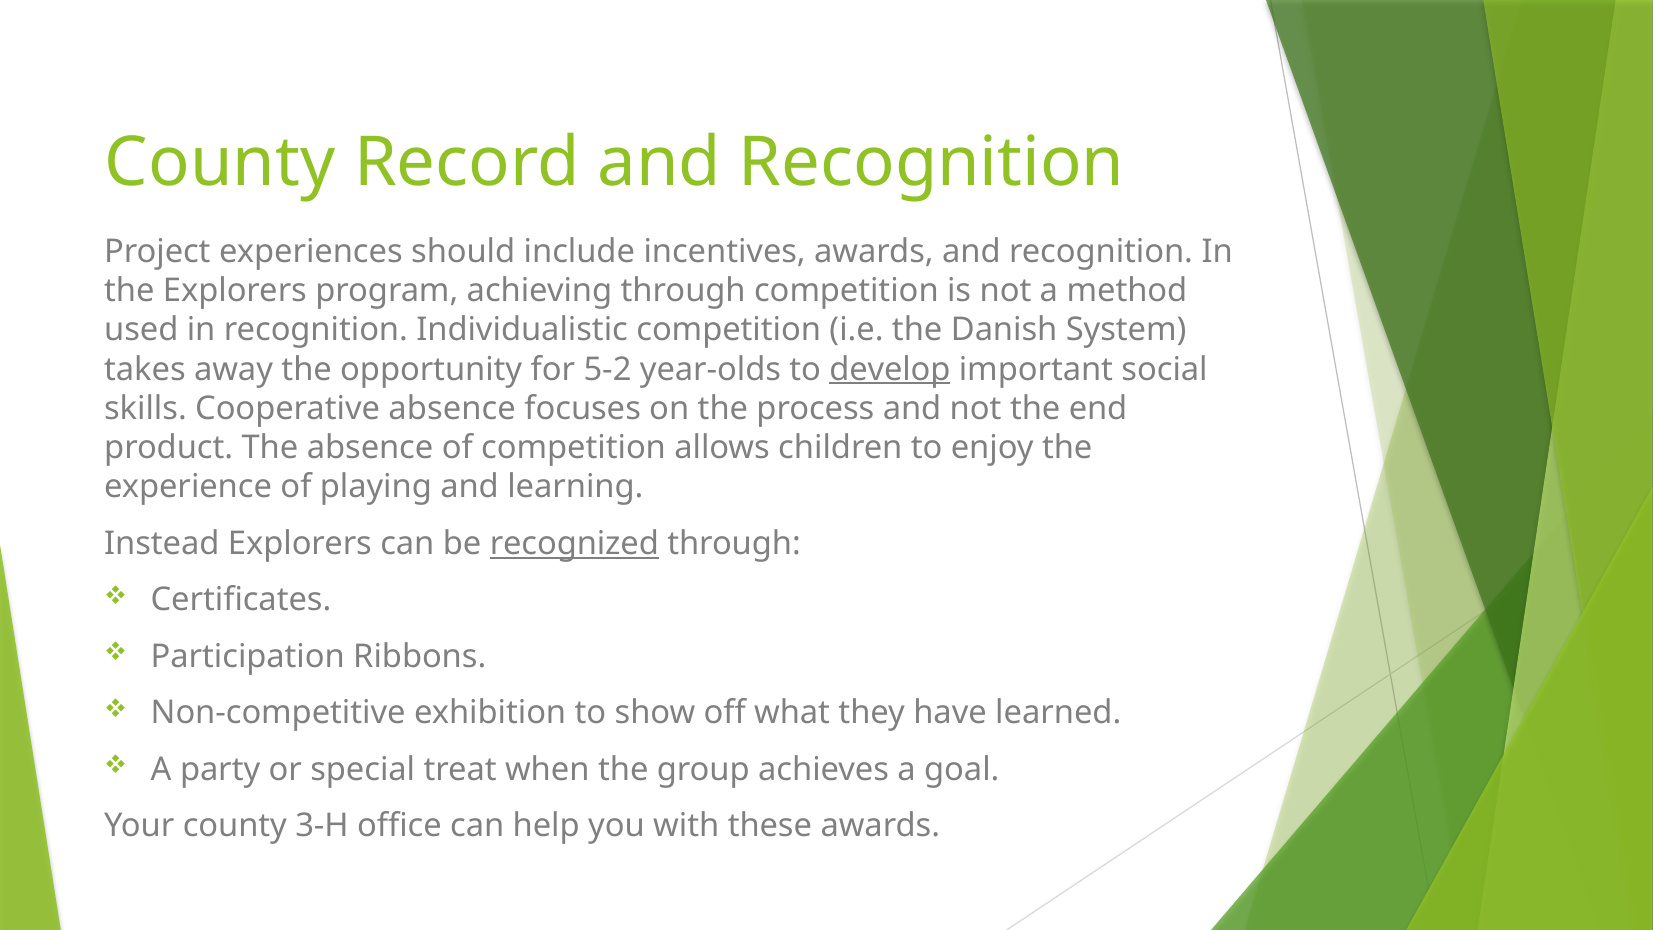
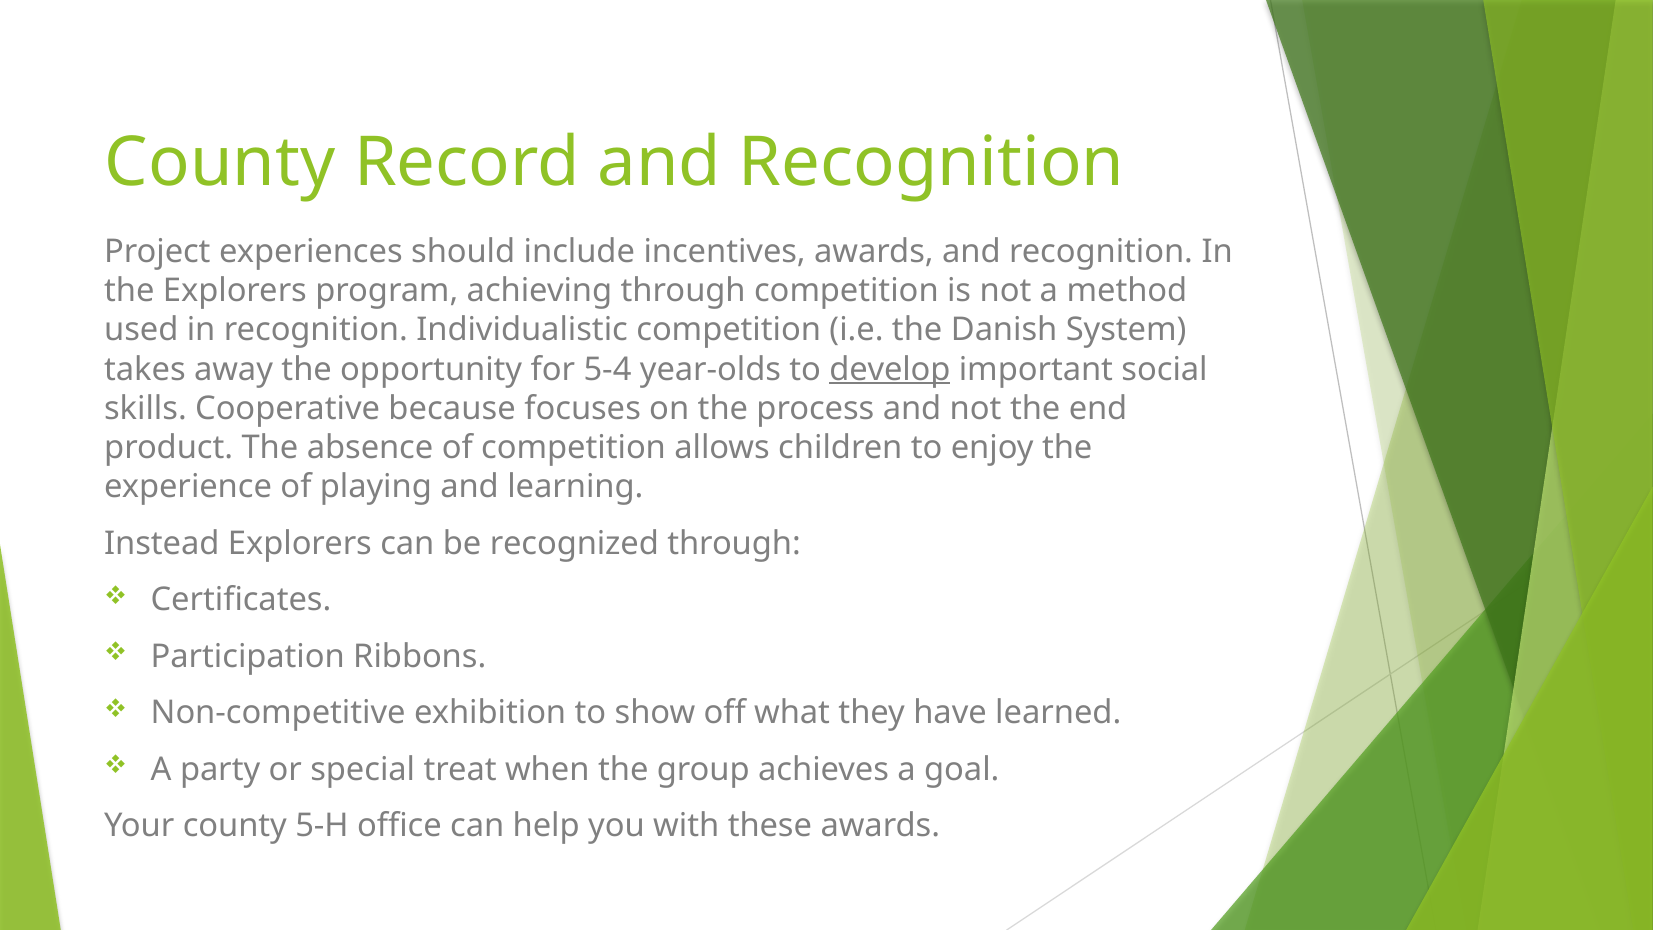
5-2: 5-2 -> 5-4
Cooperative absence: absence -> because
recognized underline: present -> none
3-H: 3-H -> 5-H
